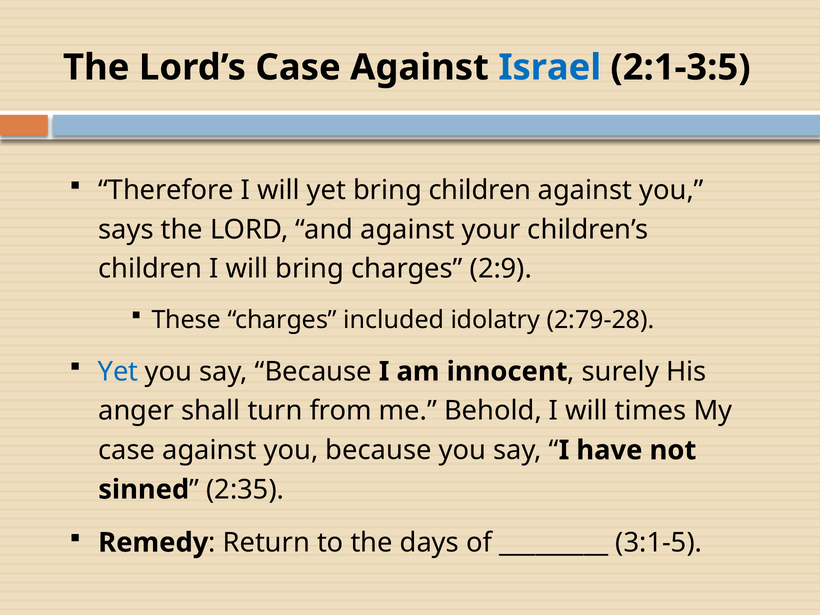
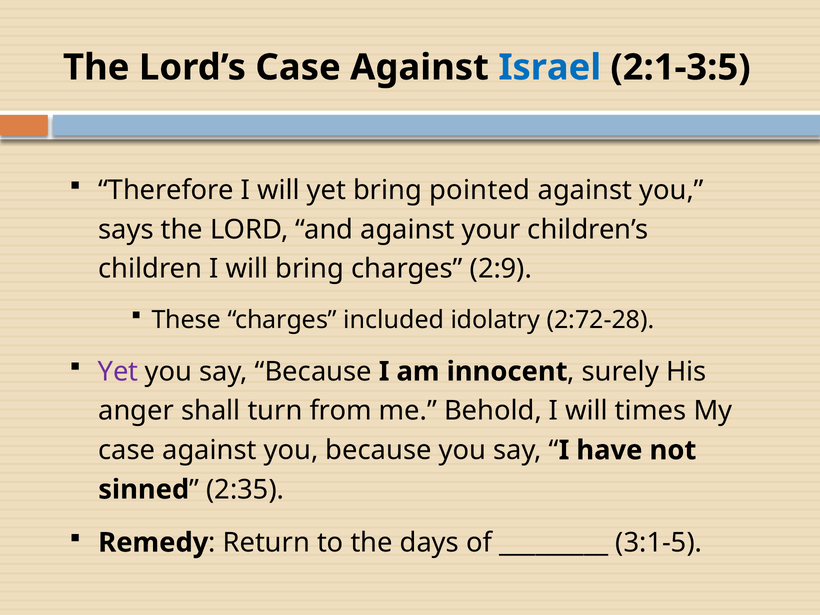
bring children: children -> pointed
2:79-28: 2:79-28 -> 2:72-28
Yet at (118, 372) colour: blue -> purple
